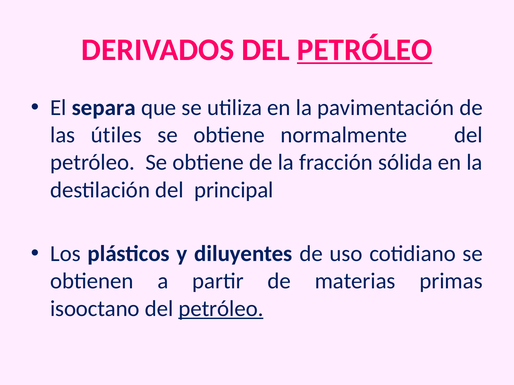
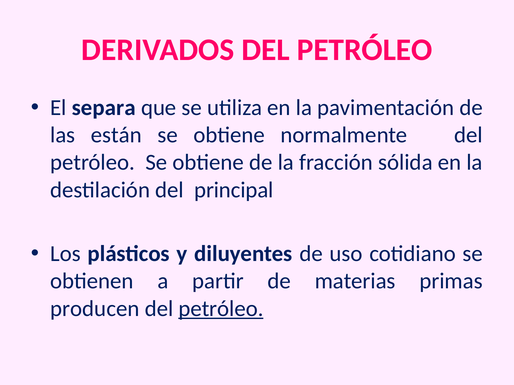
PETRÓLEO at (365, 50) underline: present -> none
útiles: útiles -> están
isooctano: isooctano -> producen
